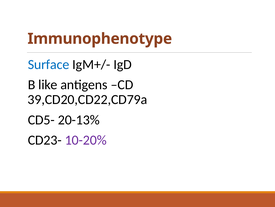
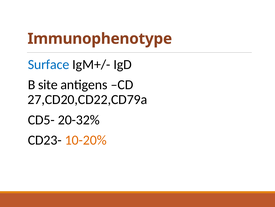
like: like -> site
39,CD20,CD22,CD79a: 39,CD20,CD22,CD79a -> 27,CD20,CD22,CD79a
20-13%: 20-13% -> 20-32%
10-20% colour: purple -> orange
